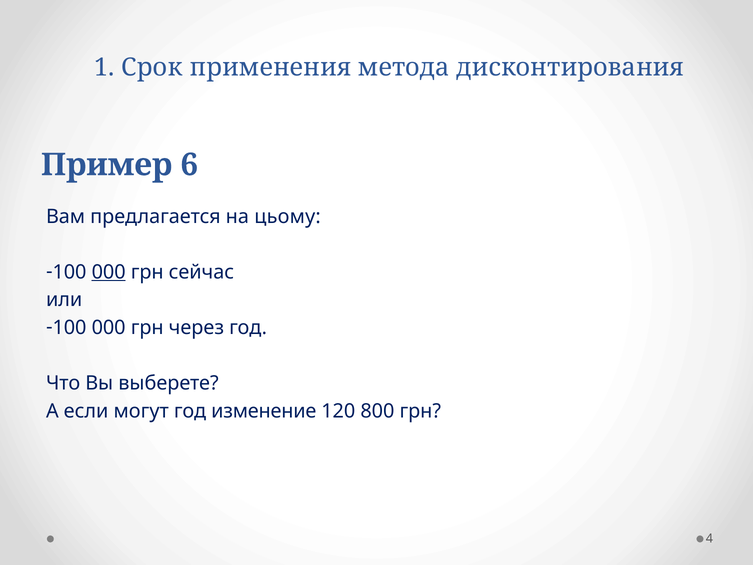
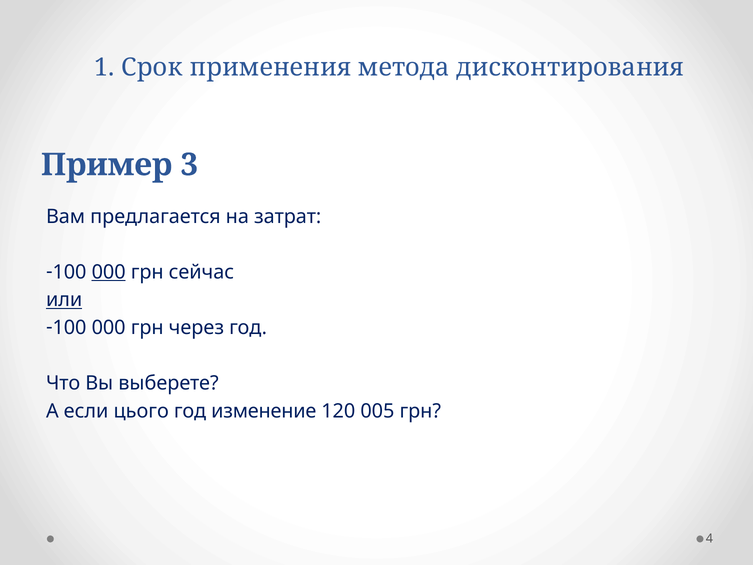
6: 6 -> 3
цьому: цьому -> затрат
или underline: none -> present
могут: могут -> цього
800: 800 -> 005
